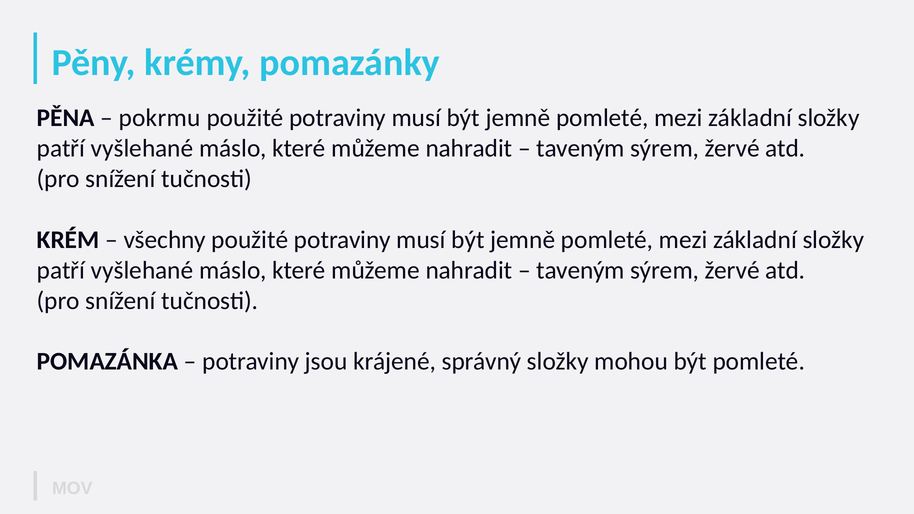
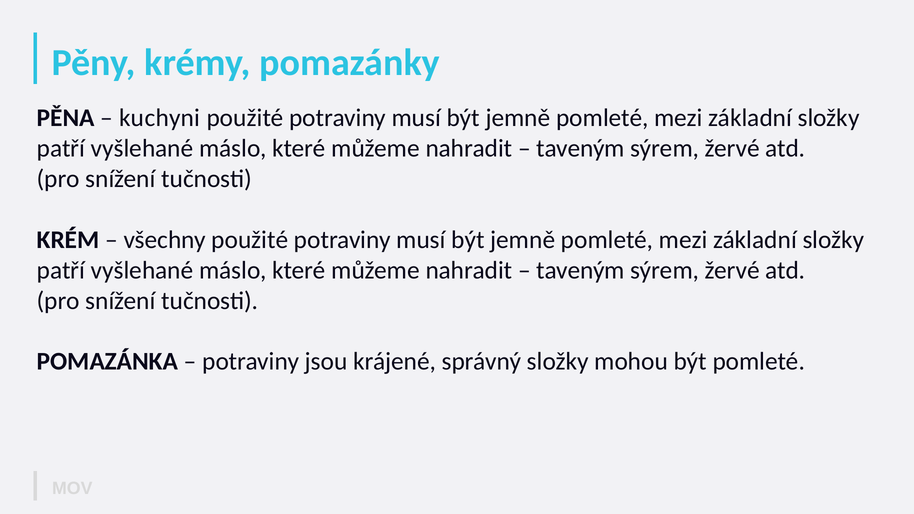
pokrmu: pokrmu -> kuchyni
